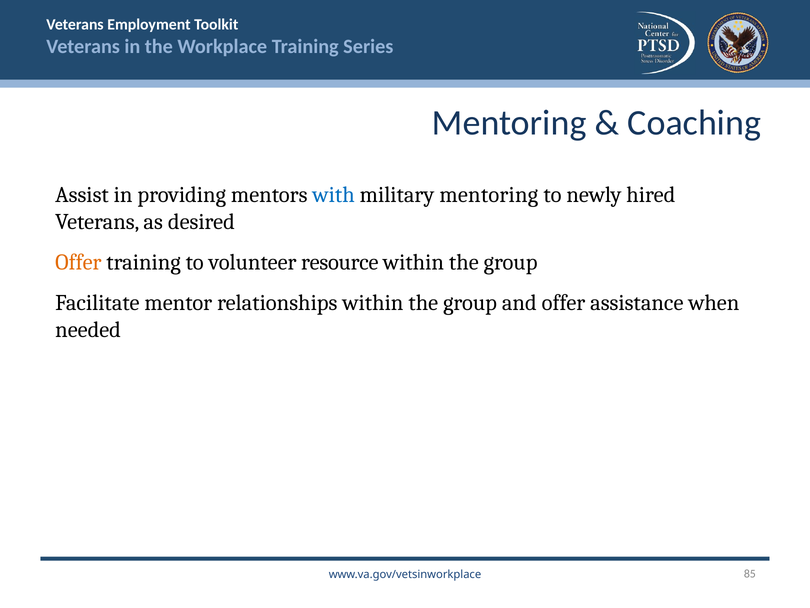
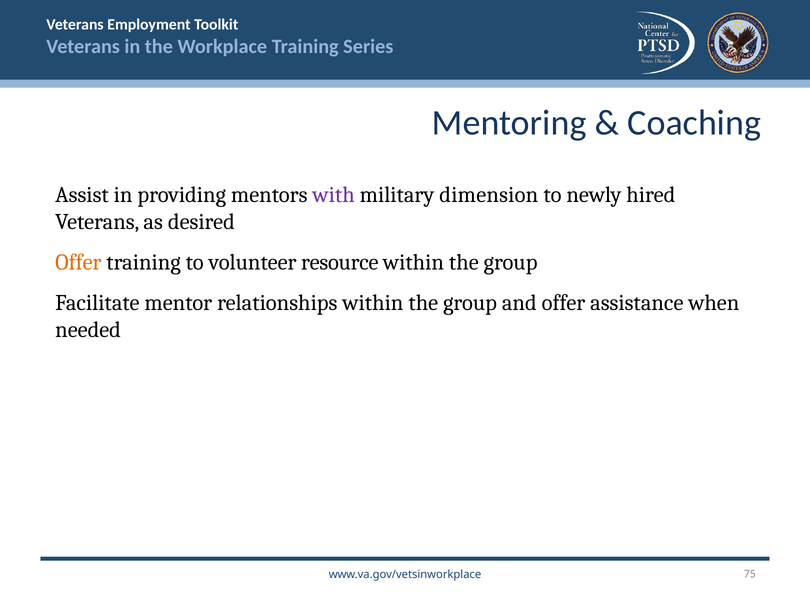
with colour: blue -> purple
military mentoring: mentoring -> dimension
85: 85 -> 75
